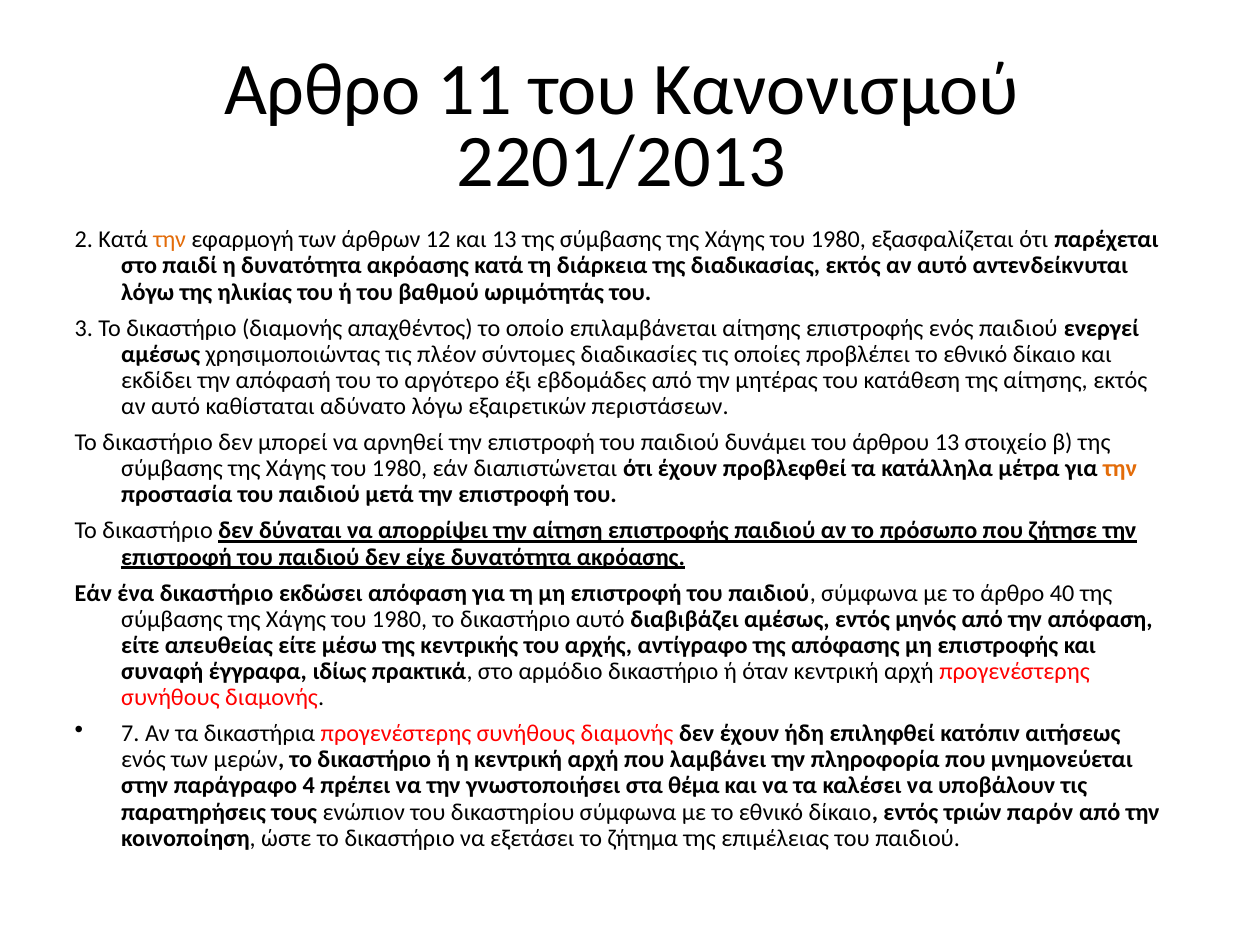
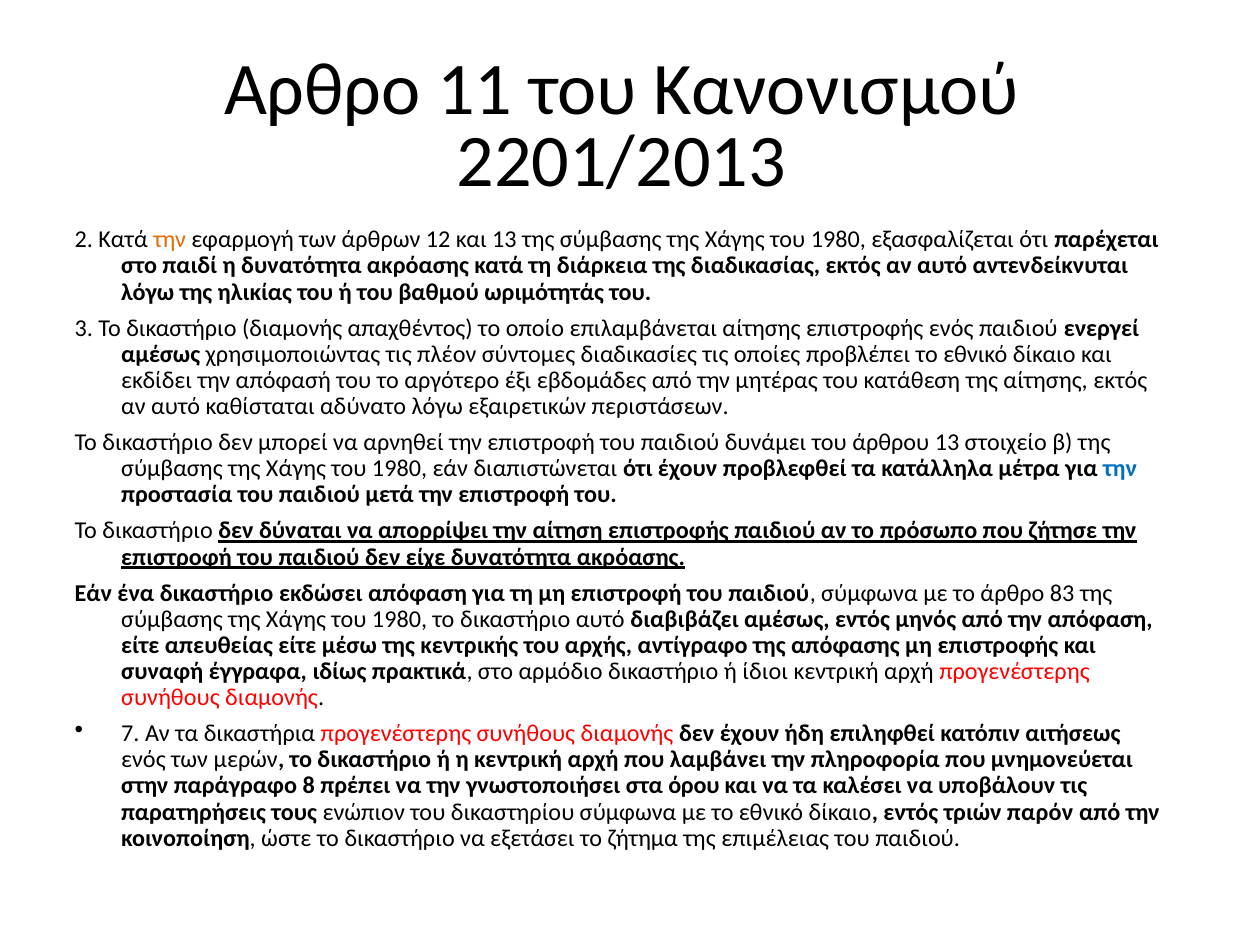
την at (1120, 469) colour: orange -> blue
40: 40 -> 83
όταν: όταν -> ίδιοι
4: 4 -> 8
θέμα: θέμα -> όρου
